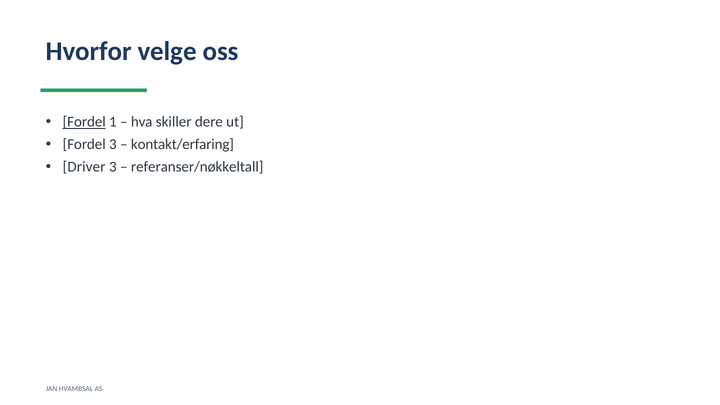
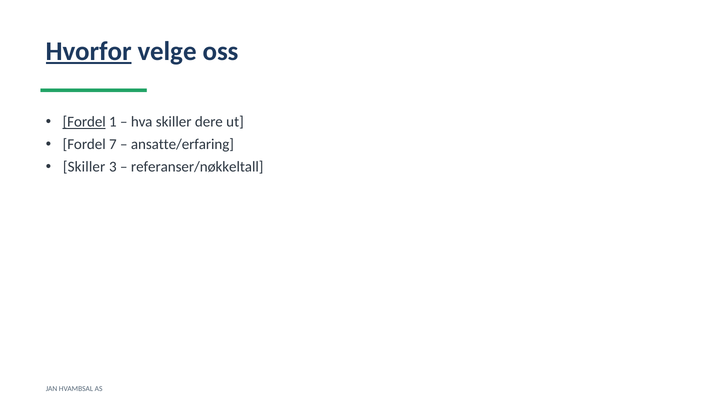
Hvorfor underline: none -> present
Fordel 3: 3 -> 7
kontakt/erfaring: kontakt/erfaring -> ansatte/erfaring
Driver at (84, 167): Driver -> Skiller
